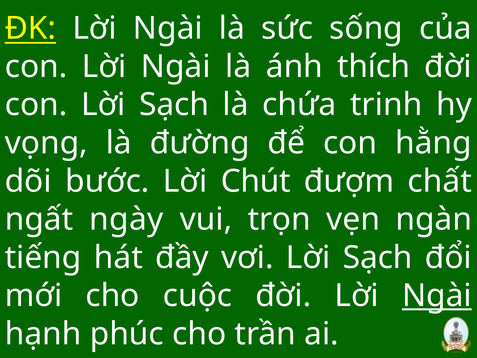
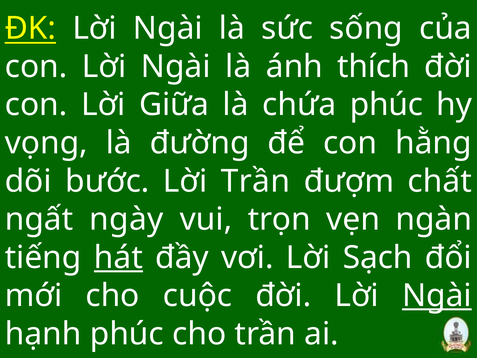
con Lời Sạch: Sạch -> Giữa
chứa trinh: trinh -> phúc
Lời Chút: Chút -> Trần
hát underline: none -> present
